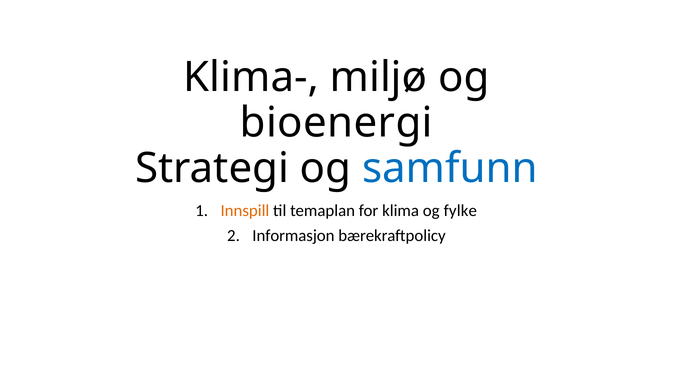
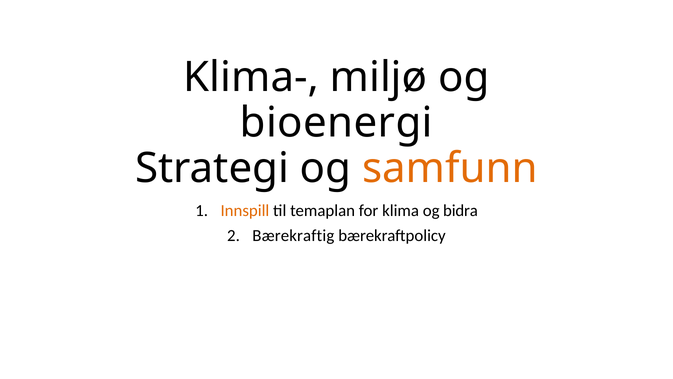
samfunn colour: blue -> orange
fylke: fylke -> bidra
Informasjon: Informasjon -> Bærekraftig
